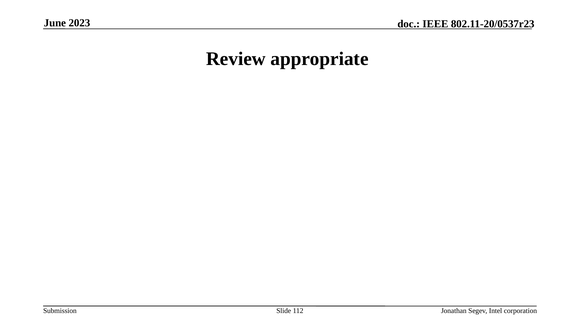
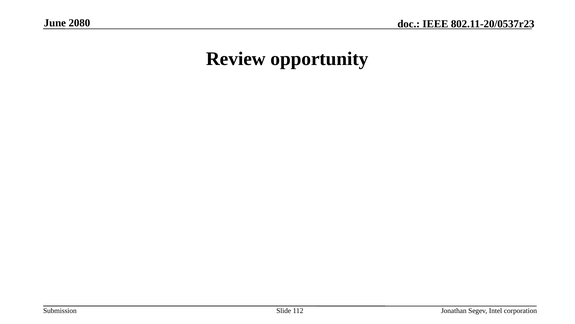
2023: 2023 -> 2080
appropriate: appropriate -> opportunity
